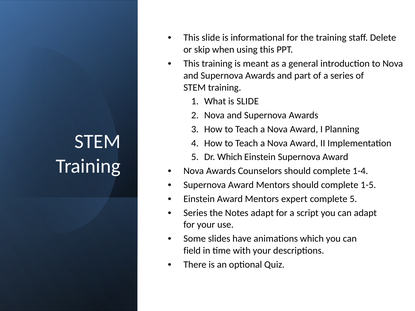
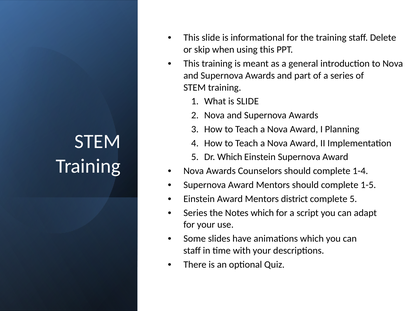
expert: expert -> district
Notes adapt: adapt -> which
field at (192, 251): field -> staff
